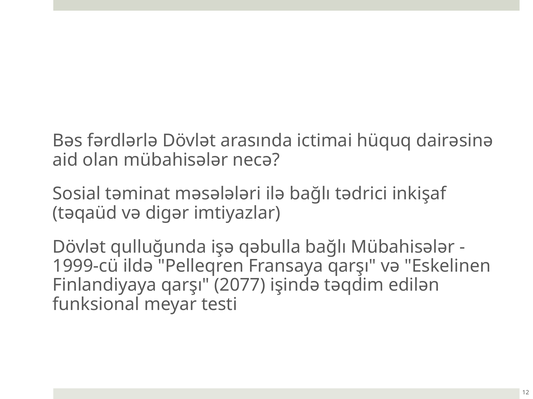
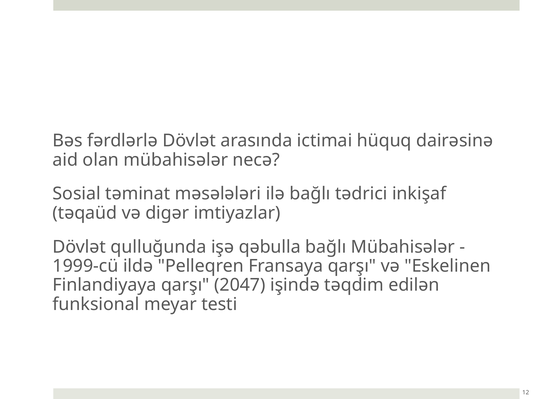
2077: 2077 -> 2047
